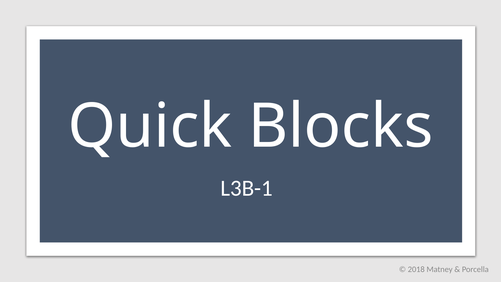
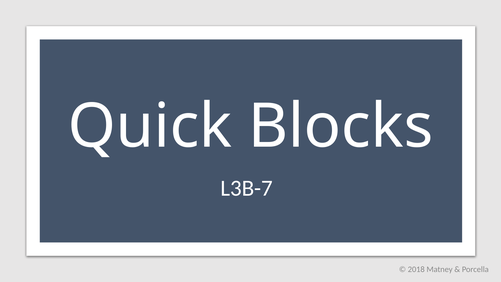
L3B-1: L3B-1 -> L3B-7
